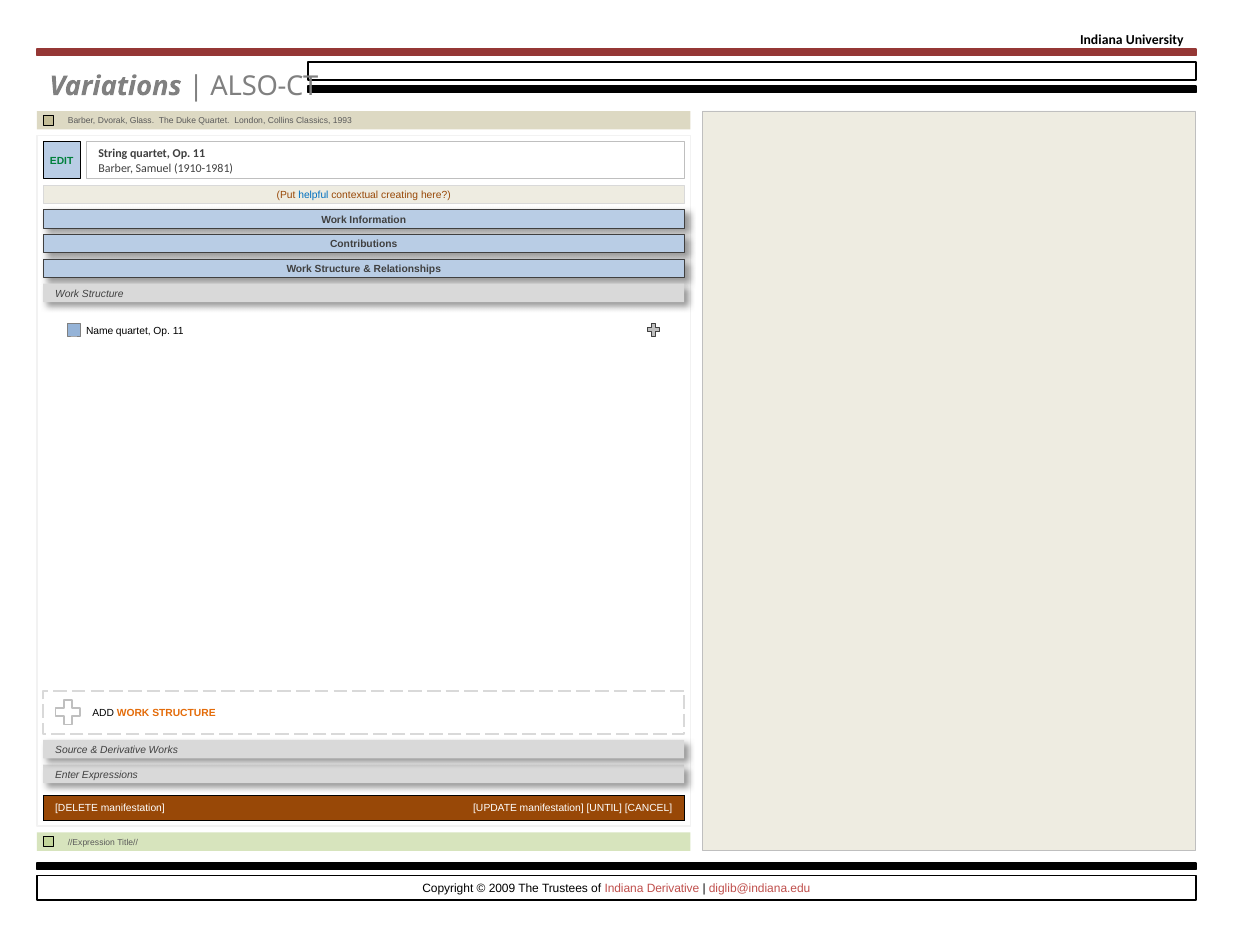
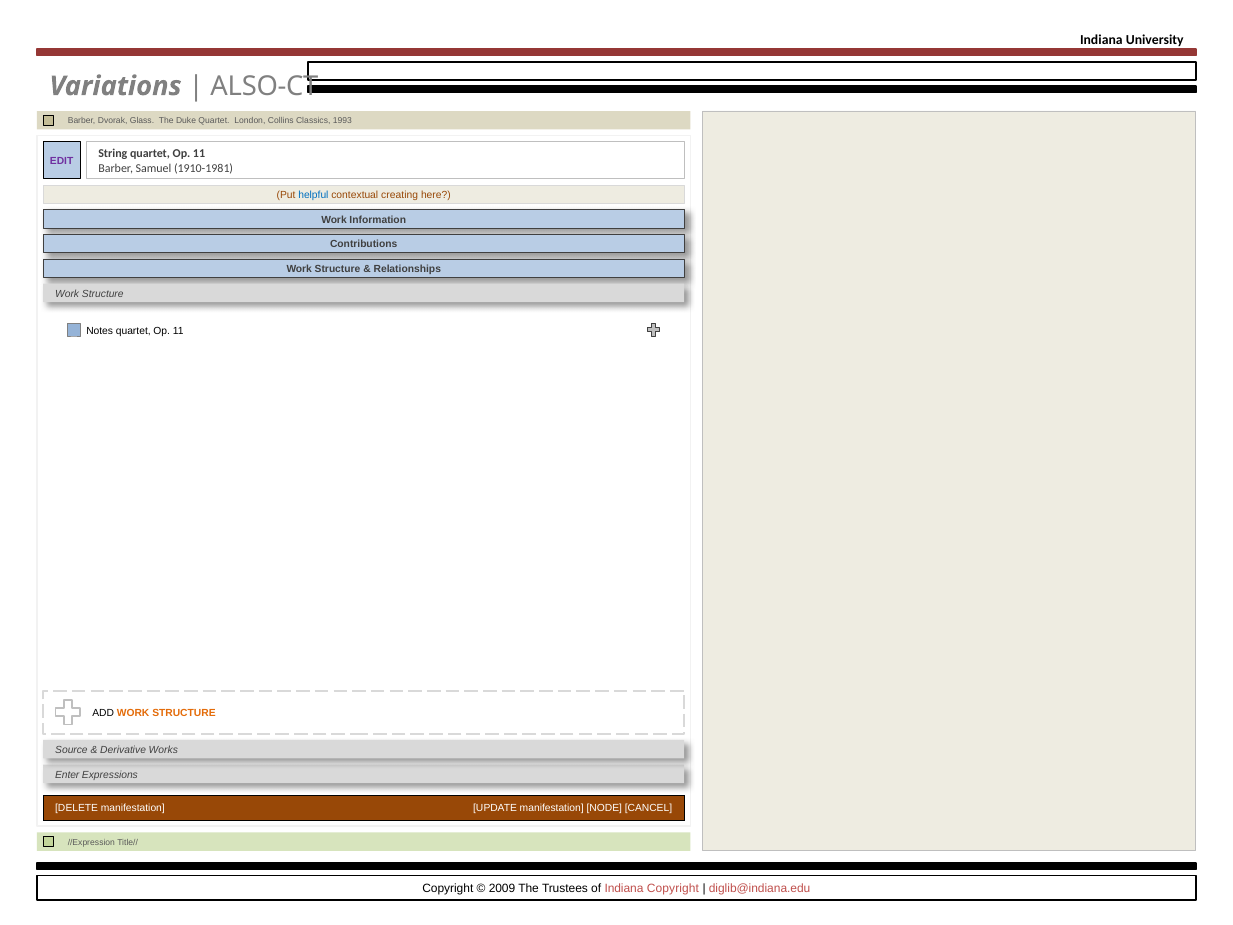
EDIT colour: green -> purple
Name: Name -> Notes
UNTIL: UNTIL -> NODE
Indiana Derivative: Derivative -> Copyright
